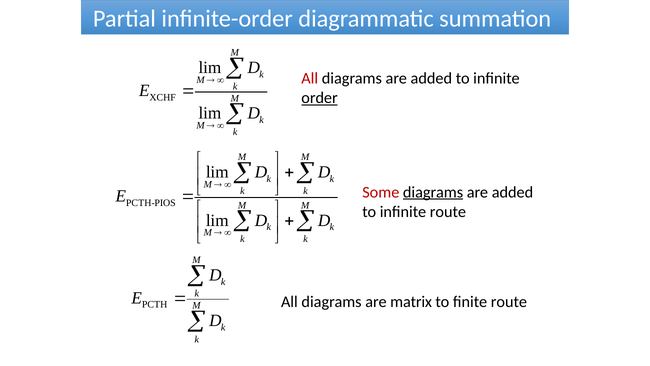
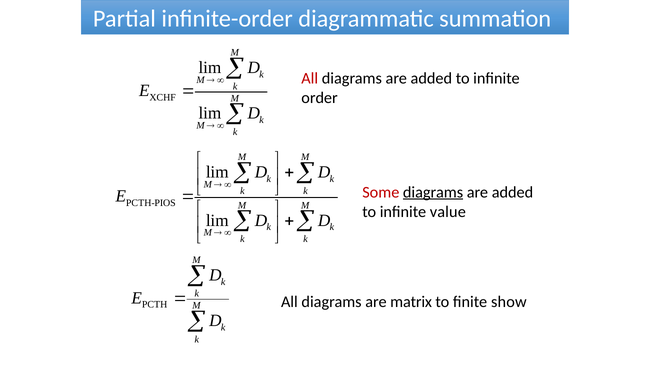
order underline: present -> none
infinite route: route -> value
finite route: route -> show
